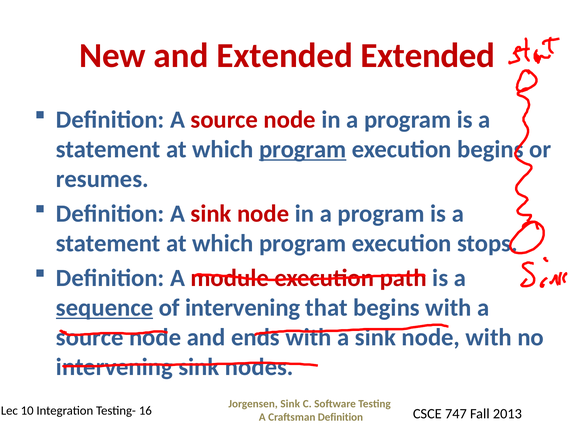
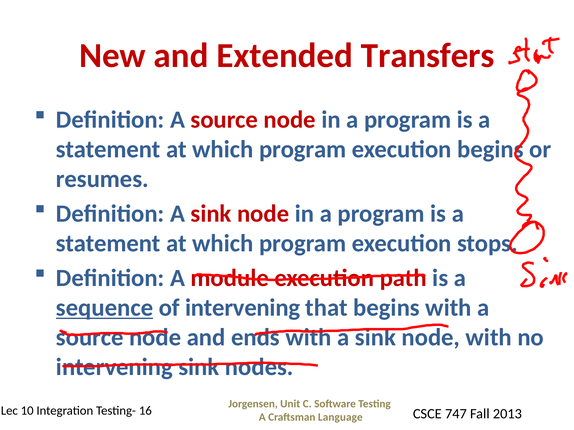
Extended Extended: Extended -> Transfers
program at (303, 150) underline: present -> none
Jorgensen Sink: Sink -> Unit
Craftsman Definition: Definition -> Language
